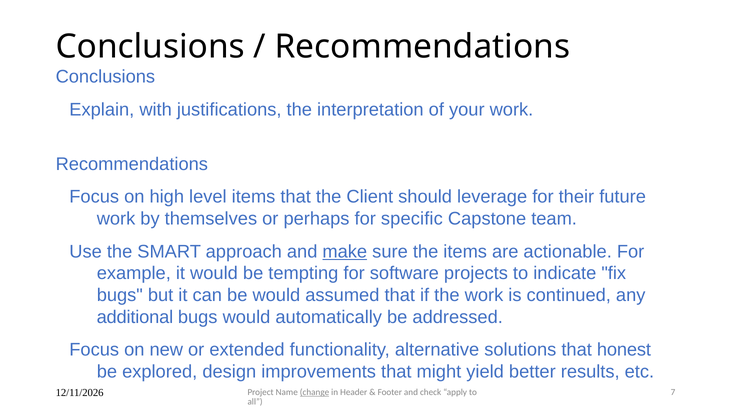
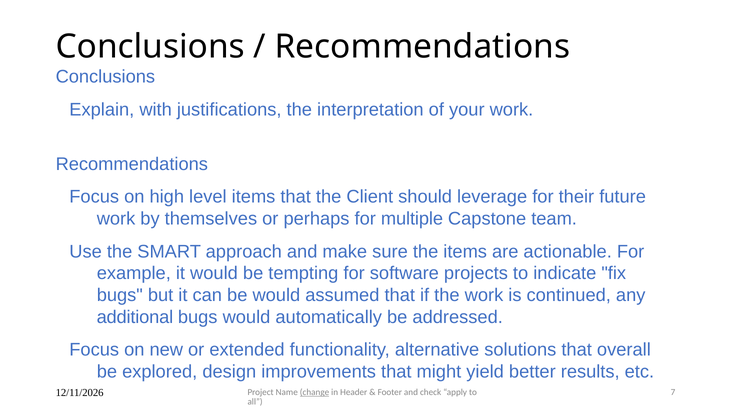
specific: specific -> multiple
make underline: present -> none
honest: honest -> overall
